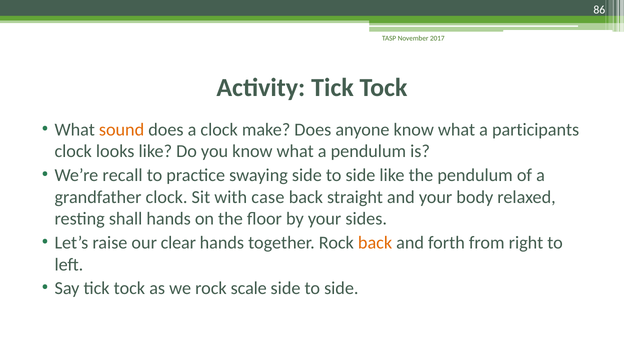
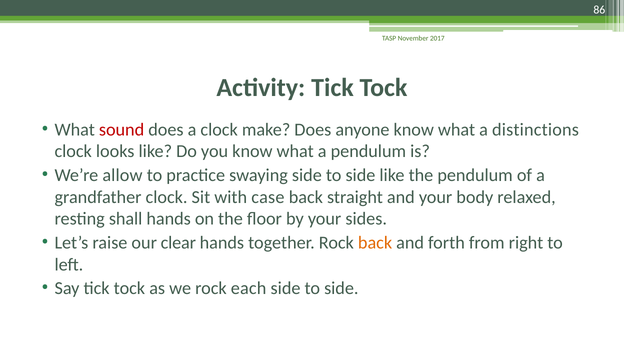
sound colour: orange -> red
participants: participants -> distinctions
recall: recall -> allow
scale: scale -> each
